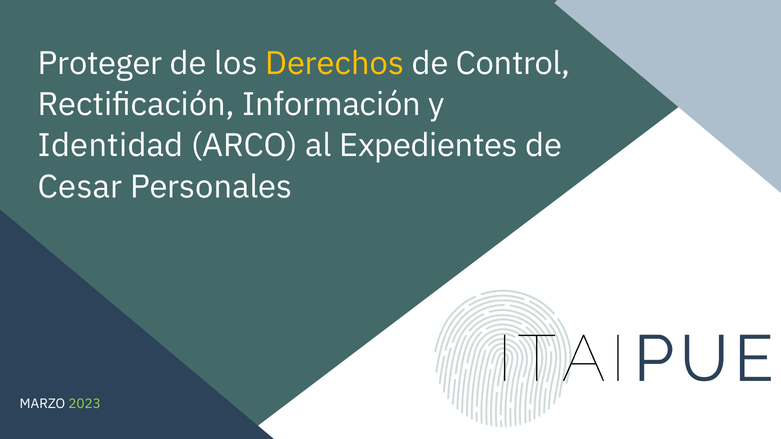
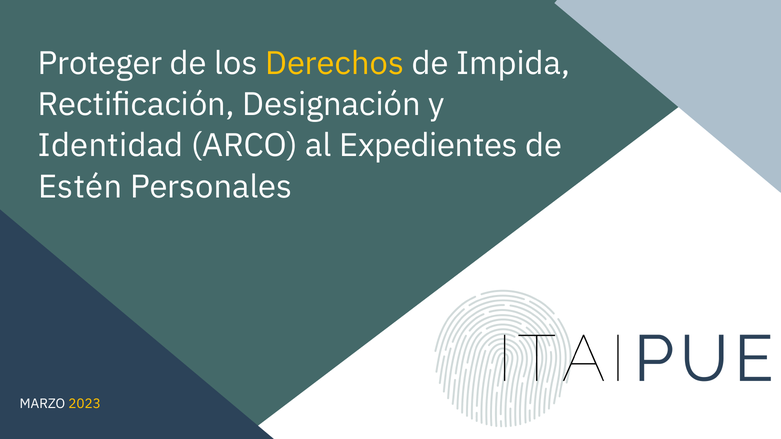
Control: Control -> Impida
Información: Información -> Designación
Cesar: Cesar -> Estén
2023 colour: light green -> yellow
